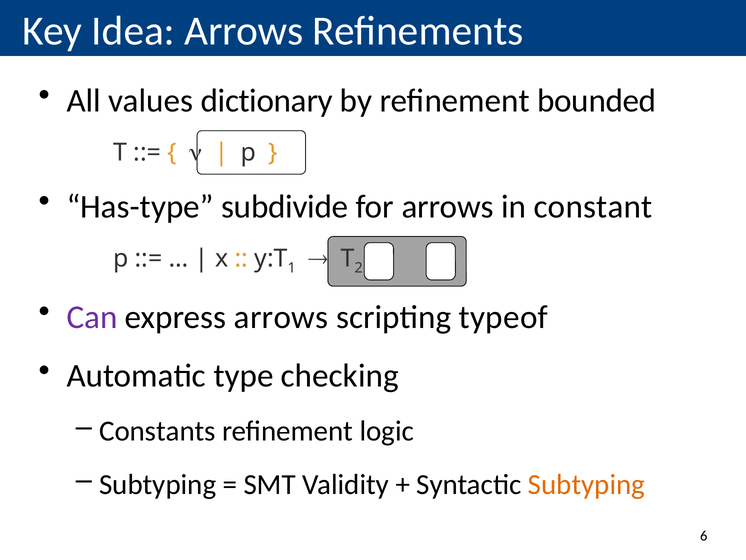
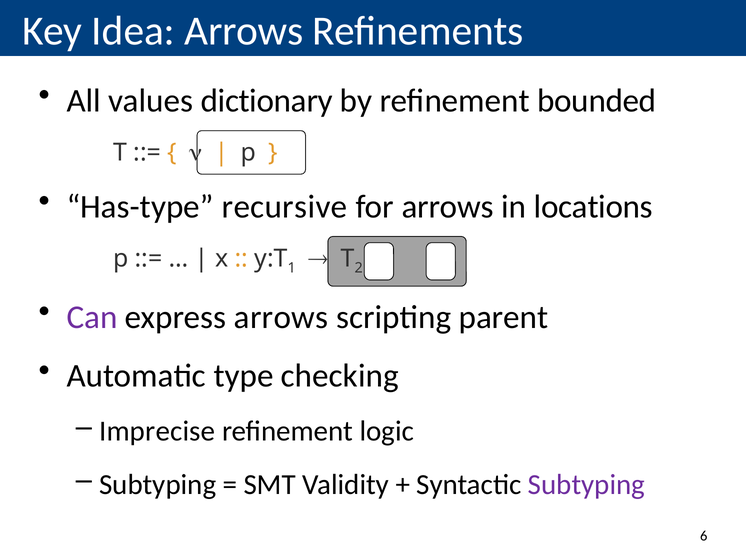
subdivide: subdivide -> recursive
constant: constant -> locations
typeof: typeof -> parent
Constants: Constants -> Imprecise
Subtyping at (586, 484) colour: orange -> purple
